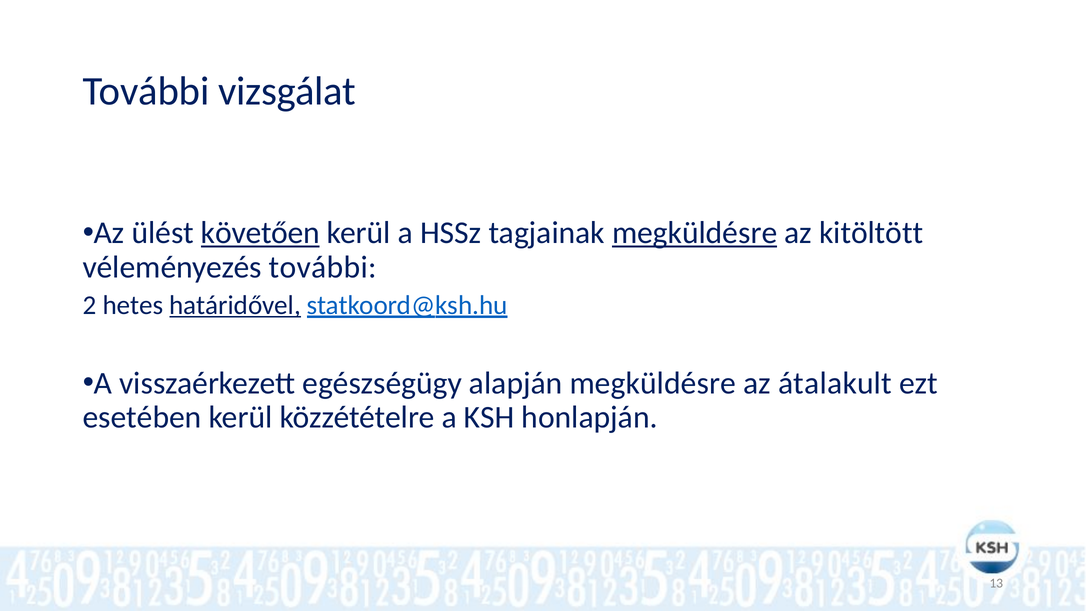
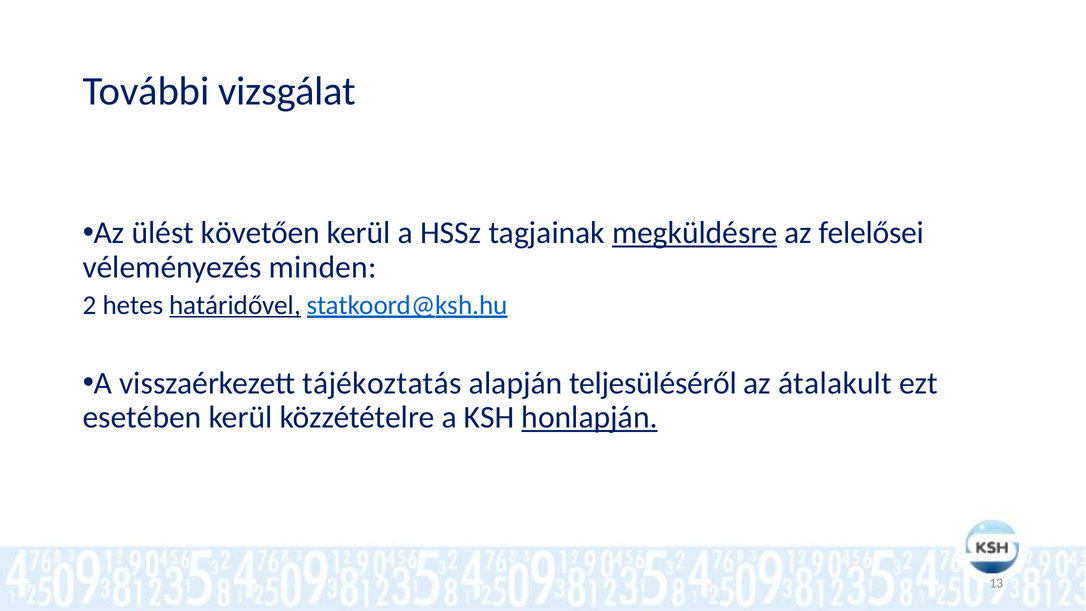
követően underline: present -> none
kitöltött: kitöltött -> felelősei
véleményezés további: további -> minden
egészségügy: egészségügy -> tájékoztatás
alapján megküldésre: megküldésre -> teljesüléséről
honlapján underline: none -> present
